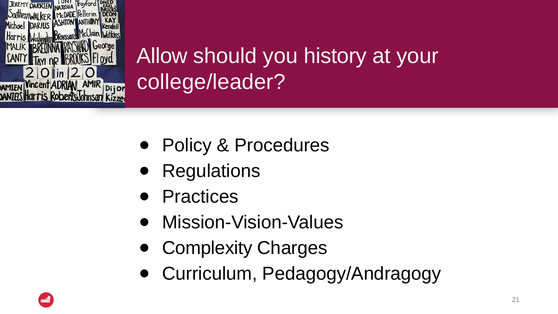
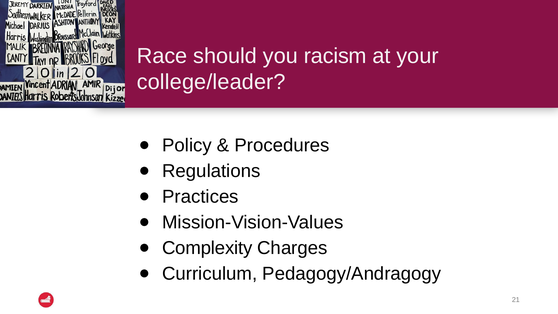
Allow: Allow -> Race
history: history -> racism
